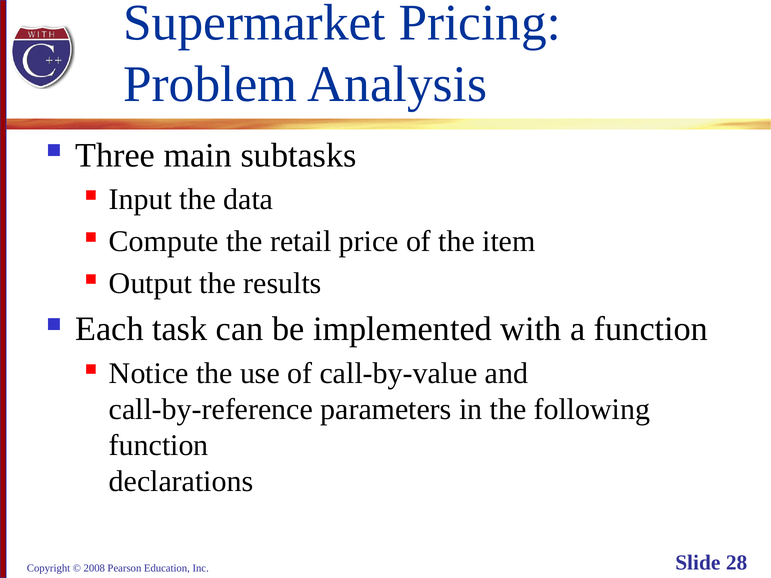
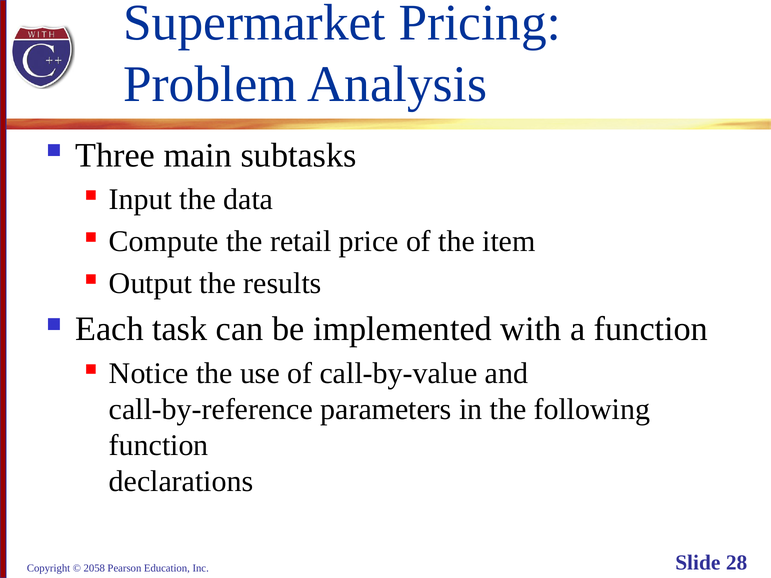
2008: 2008 -> 2058
